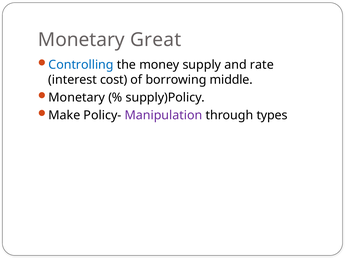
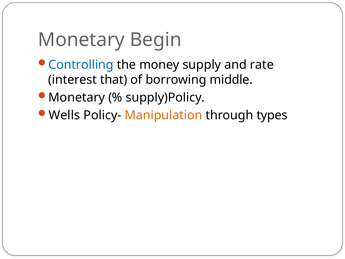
Great: Great -> Begin
cost: cost -> that
Make: Make -> Wells
Manipulation colour: purple -> orange
